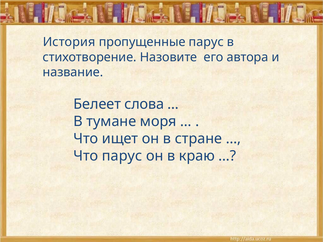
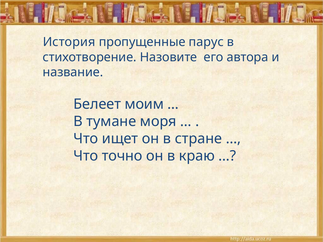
слова: слова -> моим
Что парус: парус -> точно
